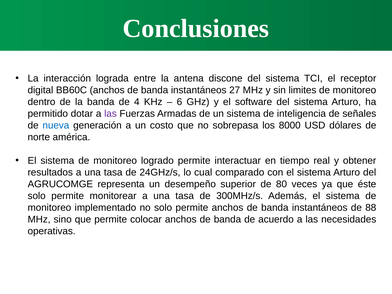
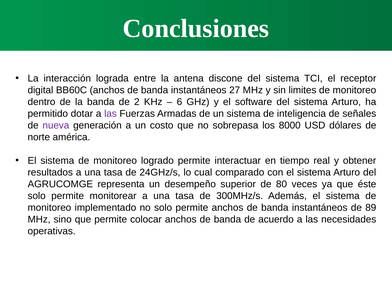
4: 4 -> 2
nueva colour: blue -> purple
88: 88 -> 89
